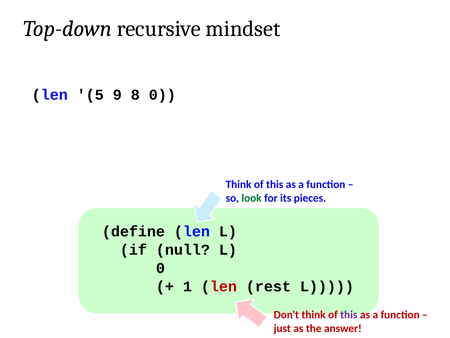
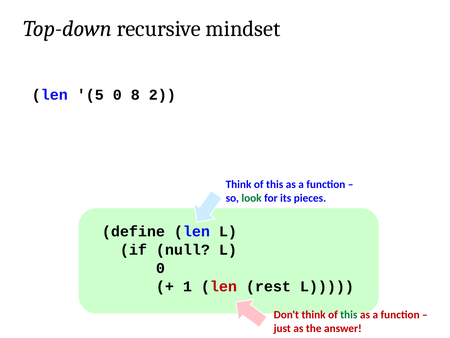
5 9: 9 -> 0
8 0: 0 -> 2
this at (349, 314) colour: purple -> green
